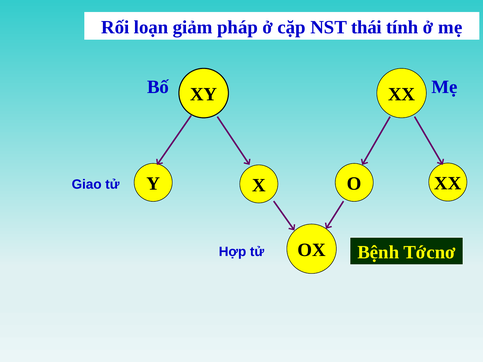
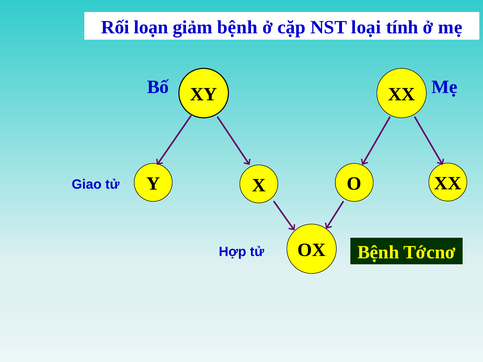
giảm pháp: pháp -> bệnh
thái: thái -> loại
